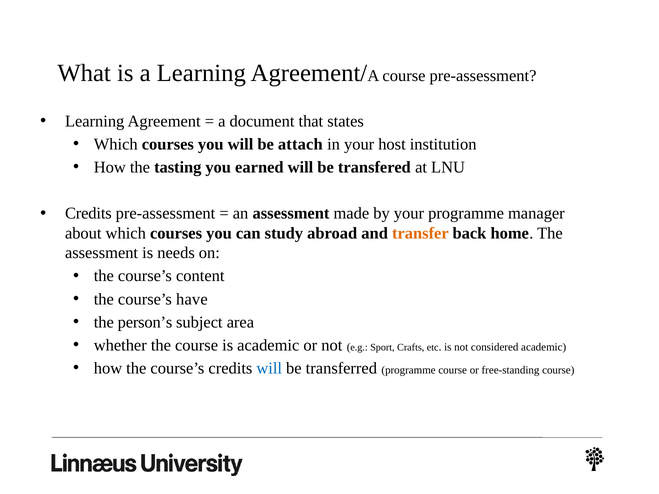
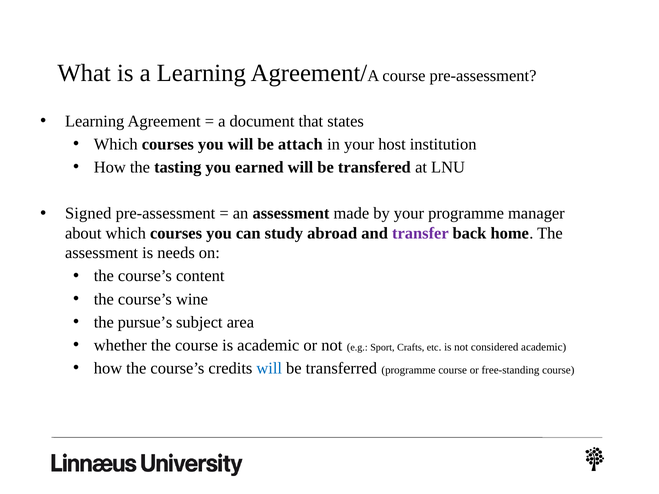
Credits at (88, 214): Credits -> Signed
transfer colour: orange -> purple
have: have -> wine
person’s: person’s -> pursue’s
